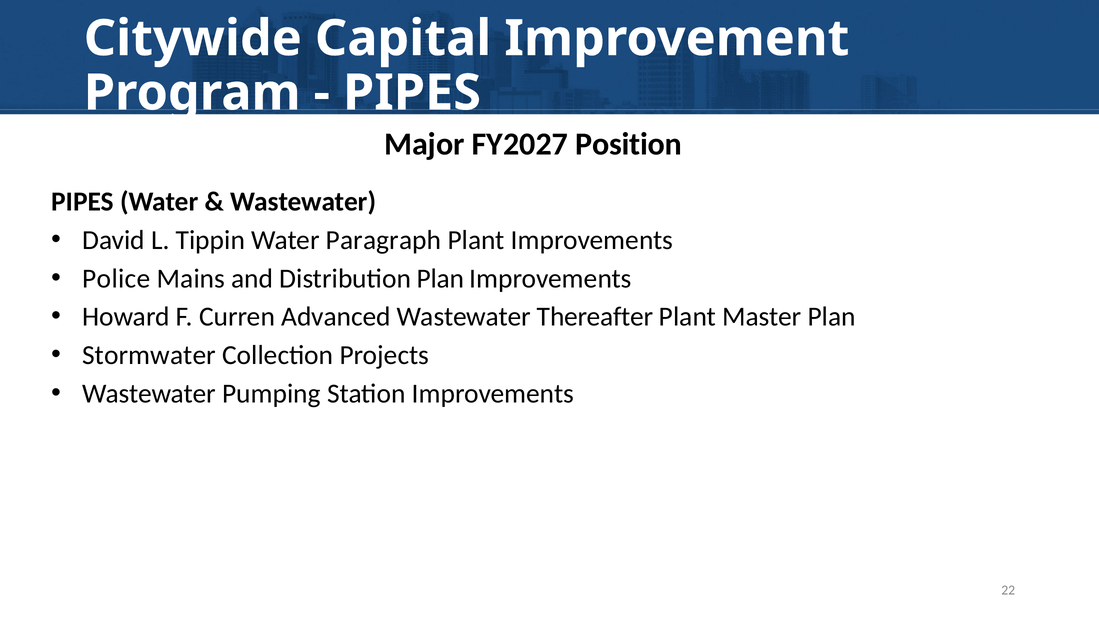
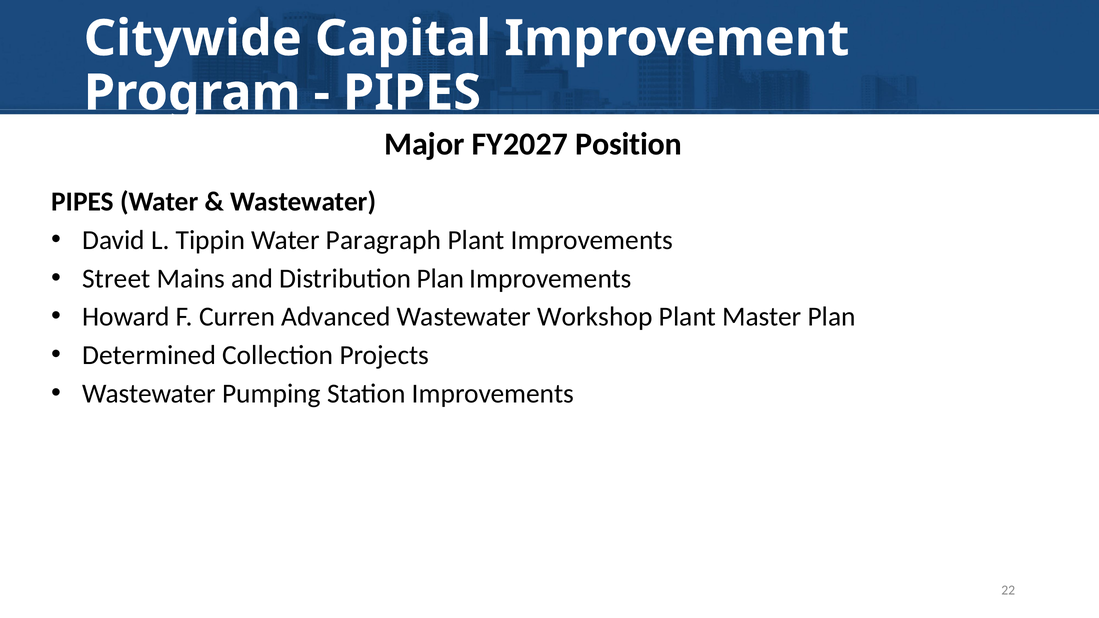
Police: Police -> Street
Thereafter: Thereafter -> Workshop
Stormwater: Stormwater -> Determined
